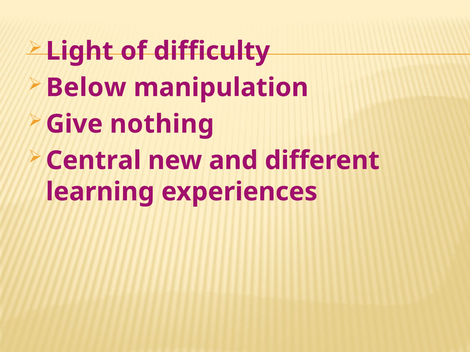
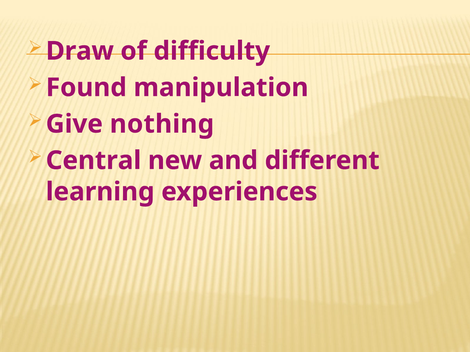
Light: Light -> Draw
Below: Below -> Found
